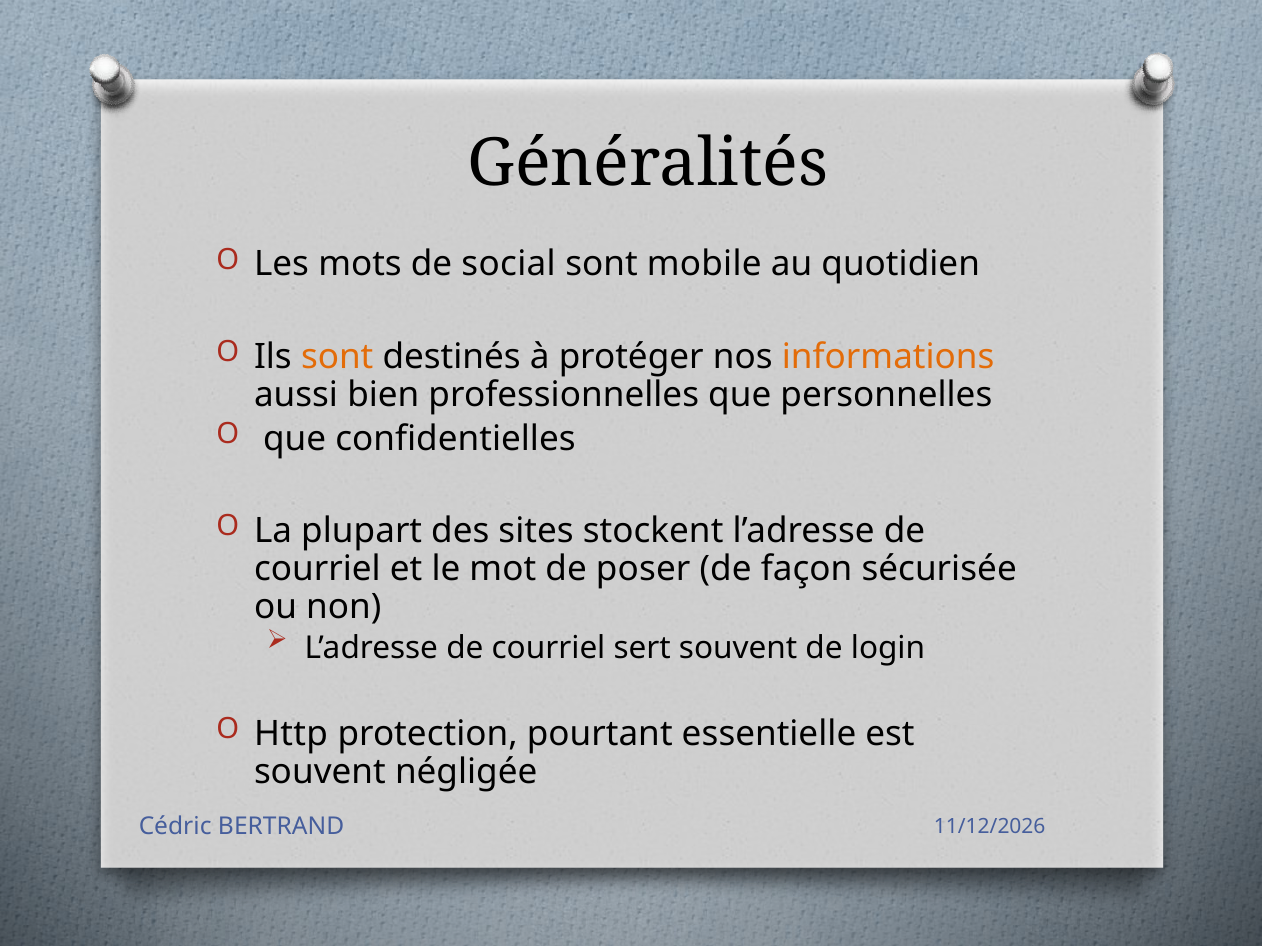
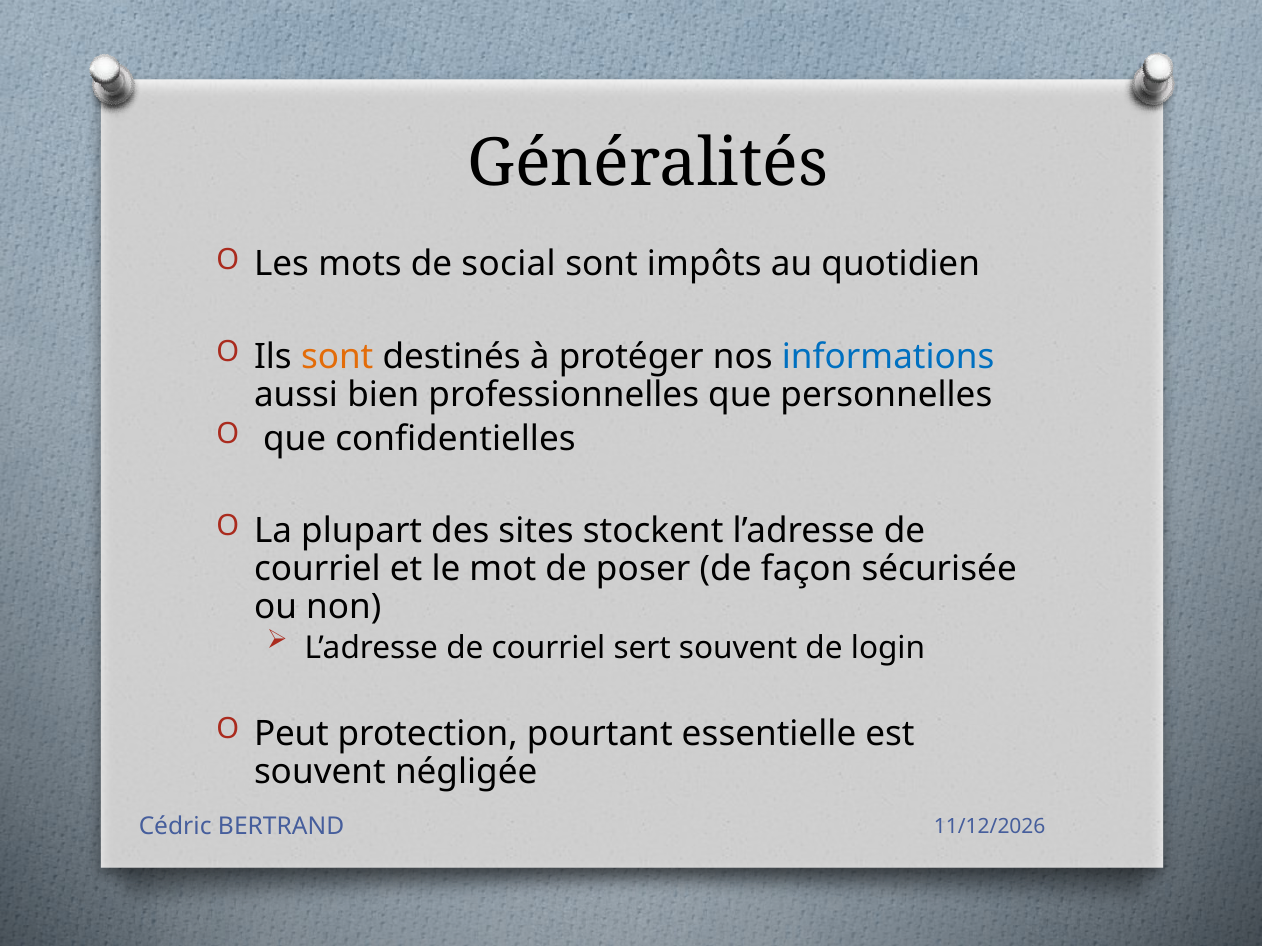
mobile: mobile -> impôts
informations colour: orange -> blue
Http: Http -> Peut
